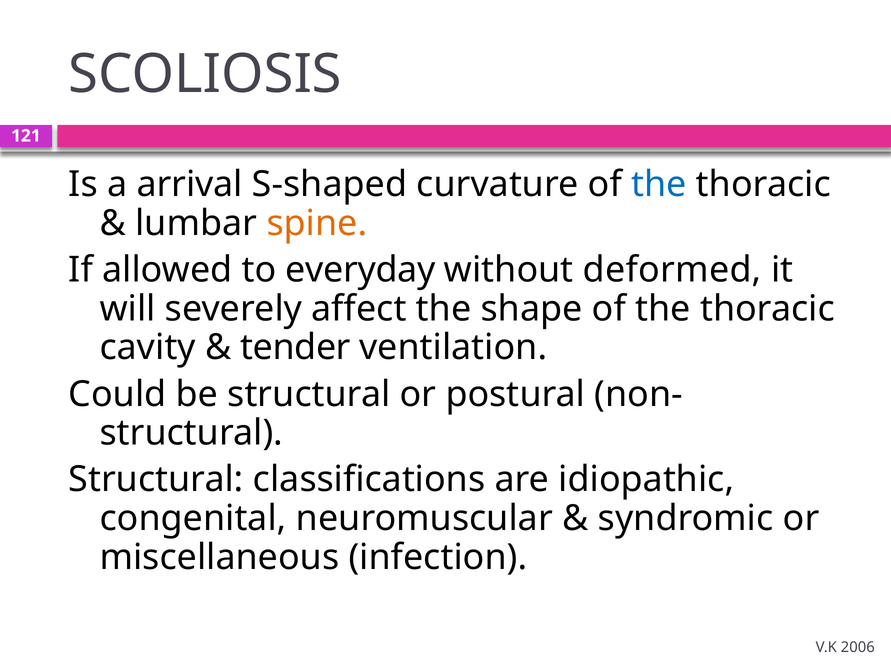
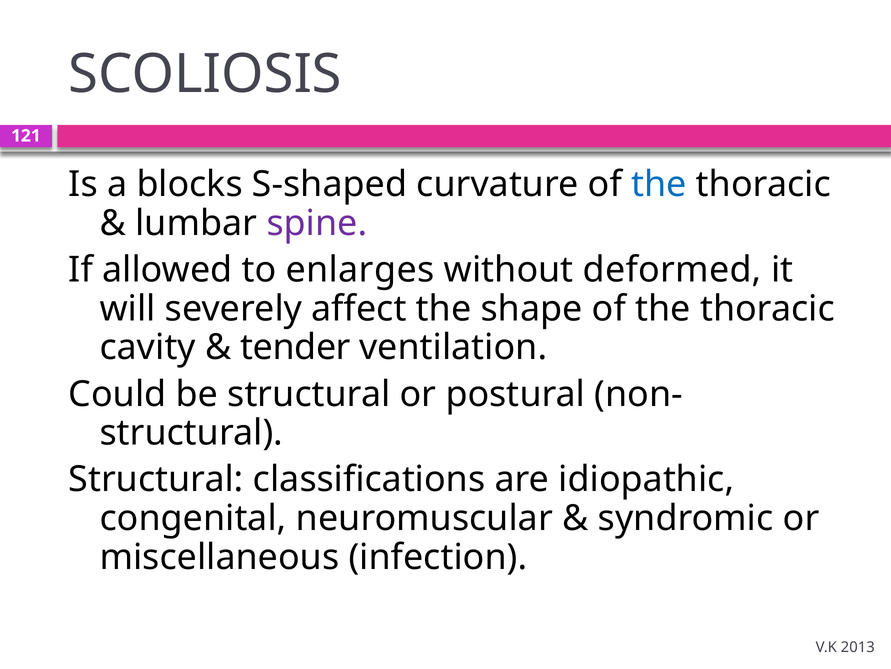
arrival: arrival -> blocks
spine colour: orange -> purple
everyday: everyday -> enlarges
2006: 2006 -> 2013
